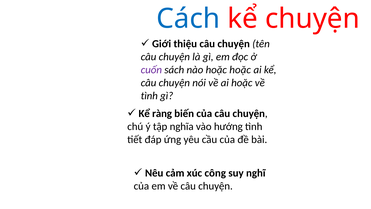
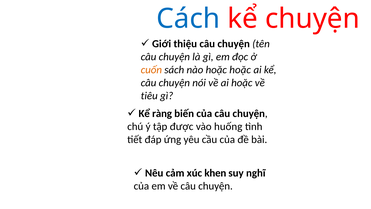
cuốn colour: purple -> orange
tình at (149, 96): tình -> tiêu
nghĩa: nghĩa -> được
hướng: hướng -> huống
công: công -> khen
